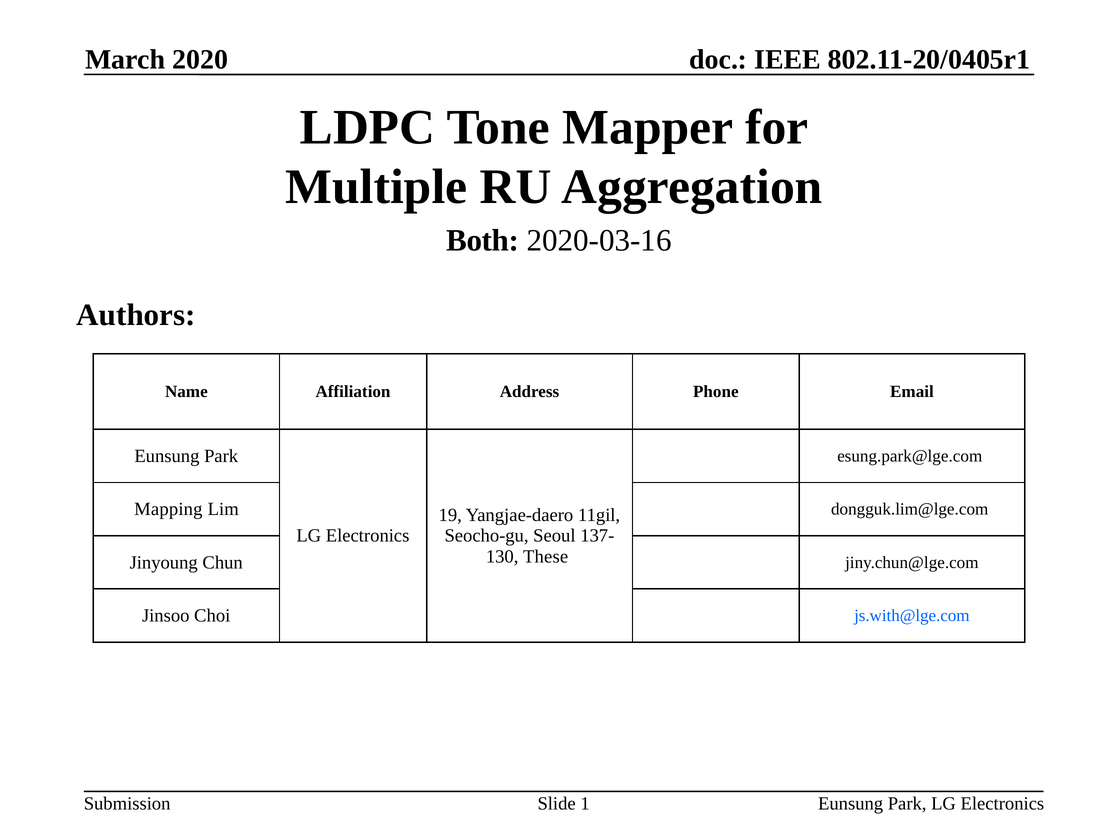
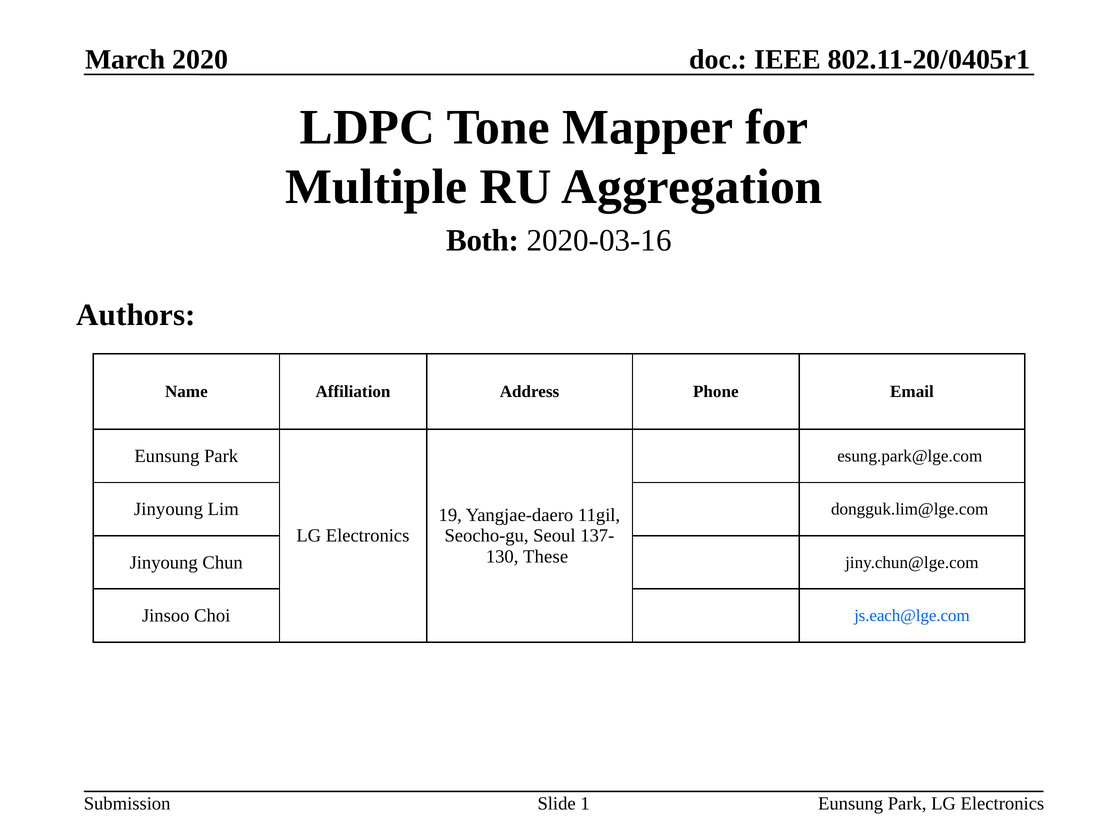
Mapping at (168, 509): Mapping -> Jinyoung
js.with@lge.com: js.with@lge.com -> js.each@lge.com
